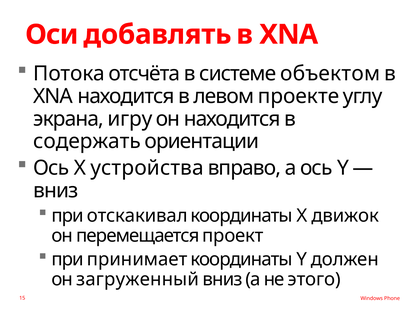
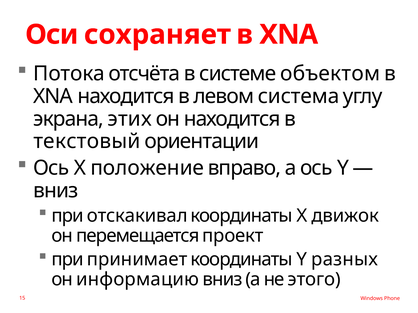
добавлять: добавлять -> сохраняет
проекте: проекте -> система
игру: игру -> этих
содержать: содержать -> текстовый
устройства: устройства -> положение
должен: должен -> разных
загруженный: загруженный -> информацию
